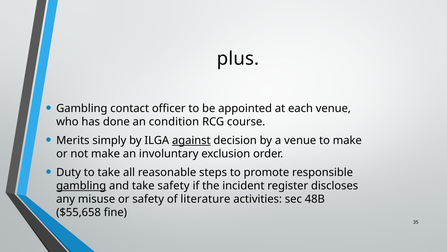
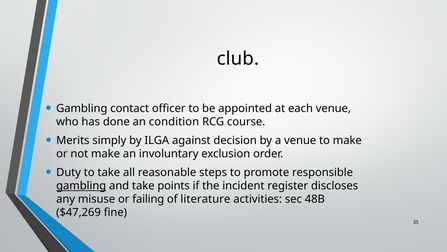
plus: plus -> club
against underline: present -> none
take safety: safety -> points
or safety: safety -> failing
$55,658: $55,658 -> $47,269
